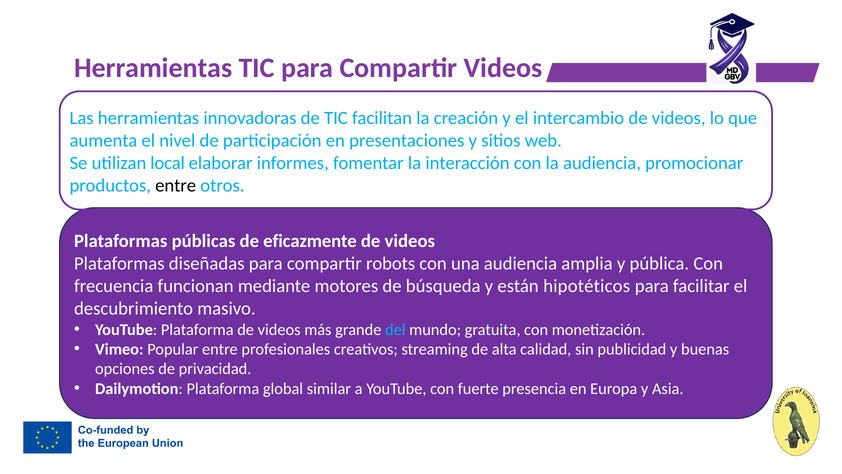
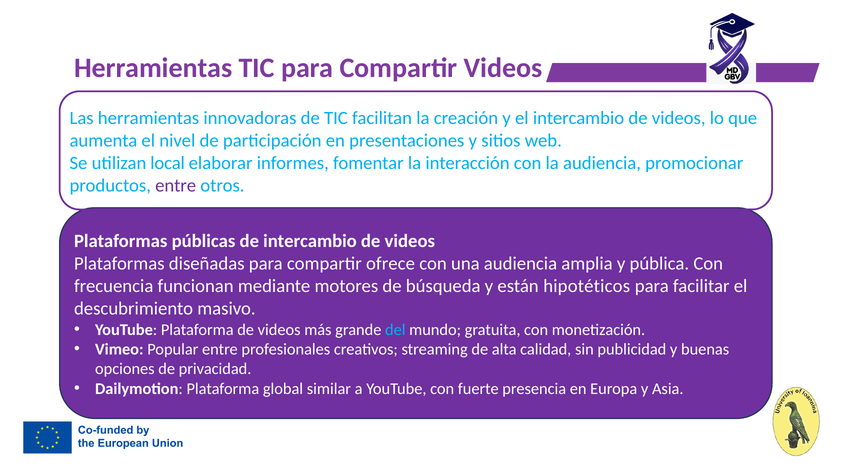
entre at (176, 185) colour: black -> purple
de eficazmente: eficazmente -> intercambio
robots: robots -> ofrece
